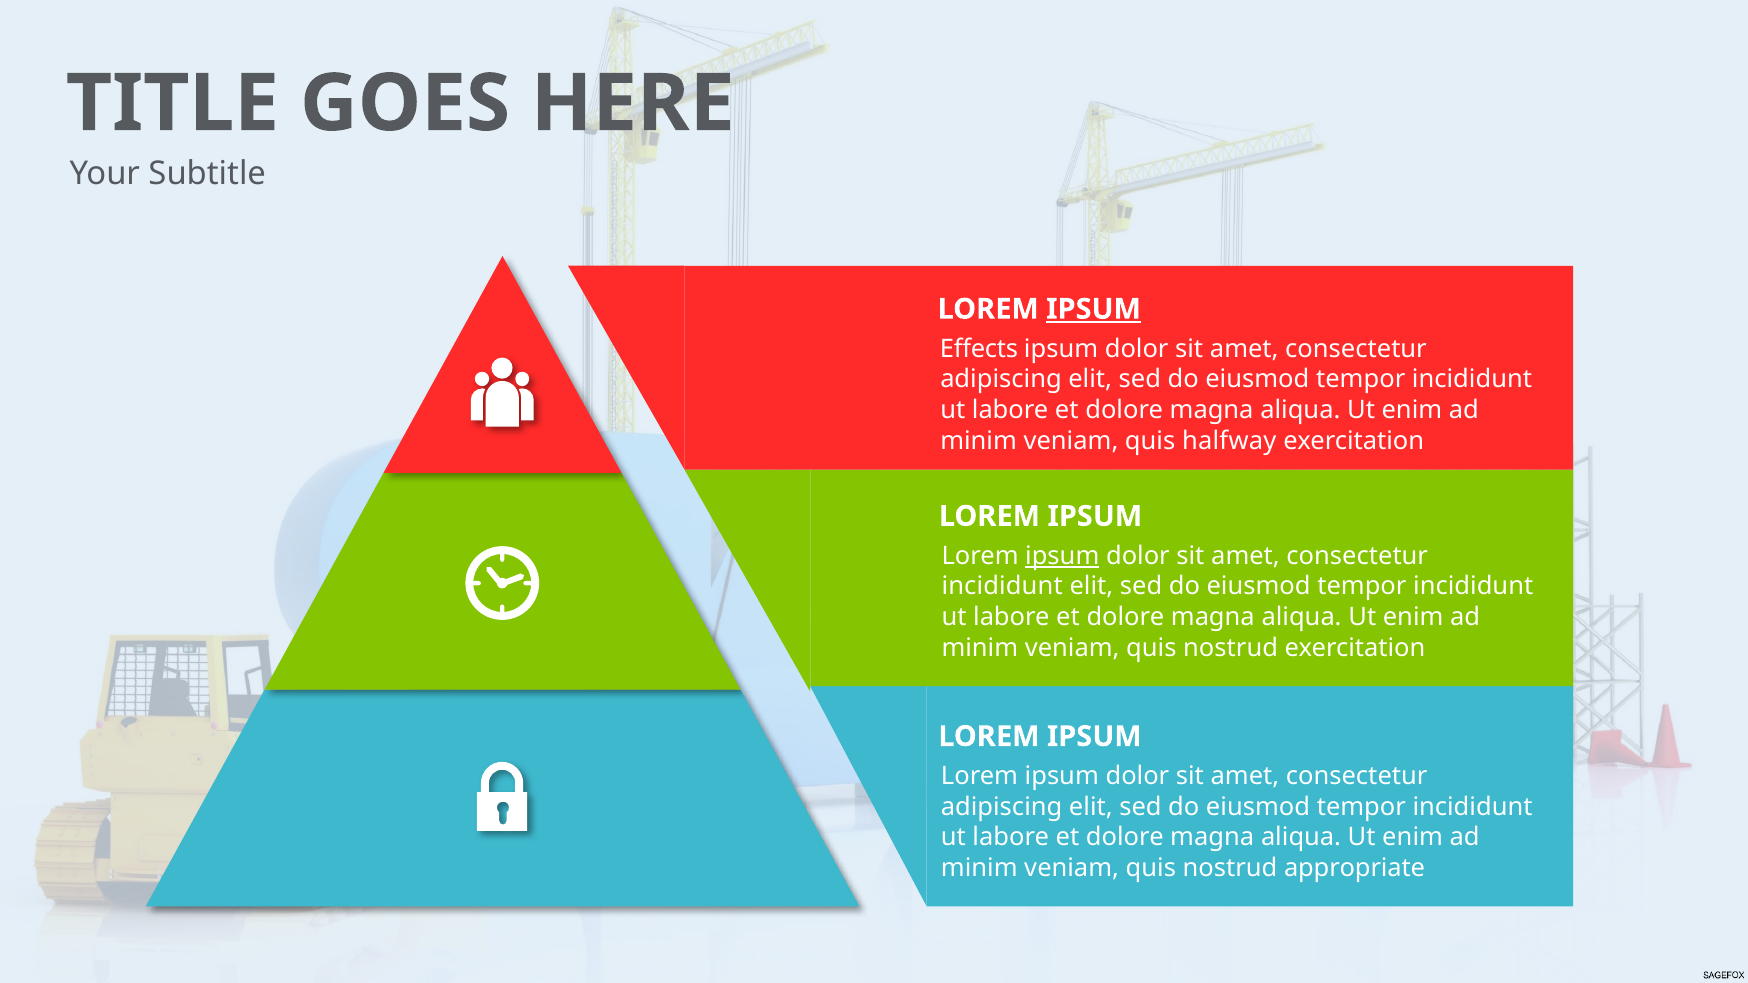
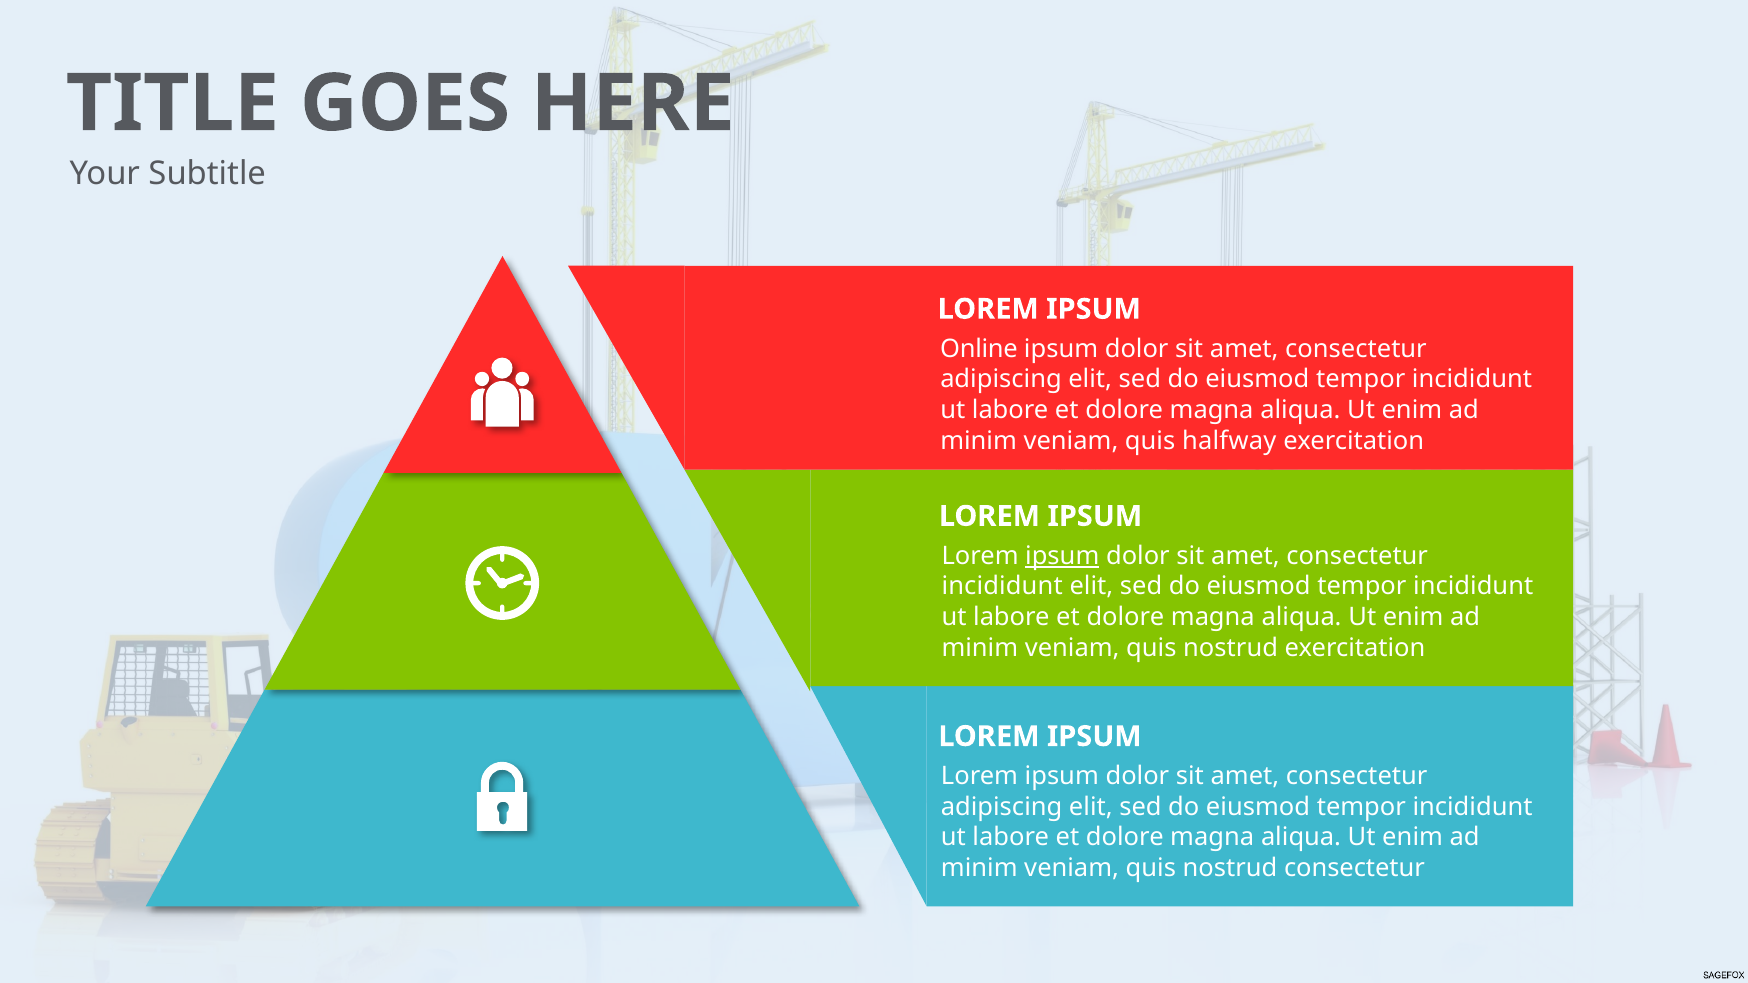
IPSUM at (1094, 309) underline: present -> none
Effects: Effects -> Online
nostrud appropriate: appropriate -> consectetur
